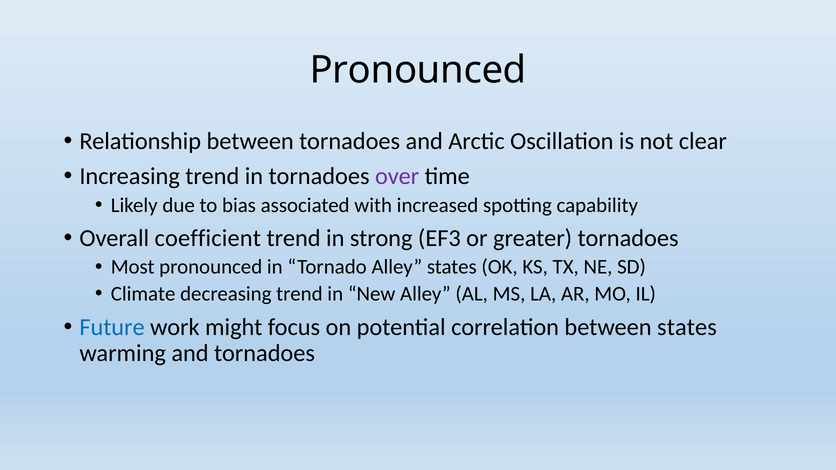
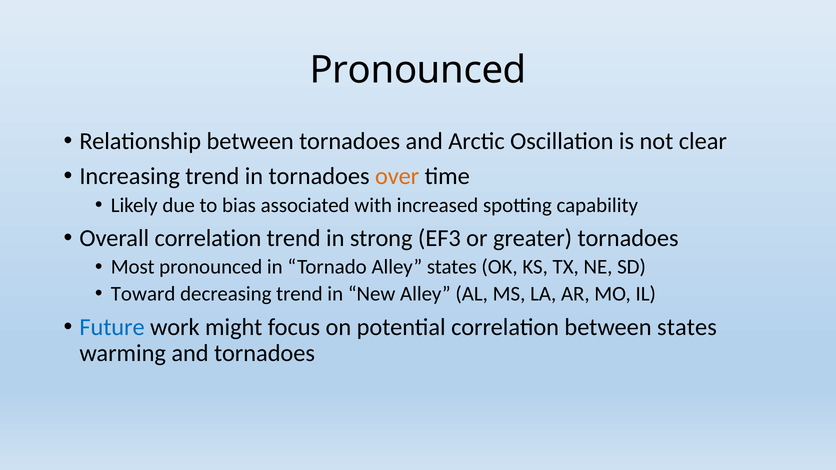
over colour: purple -> orange
Overall coefficient: coefficient -> correlation
Climate: Climate -> Toward
